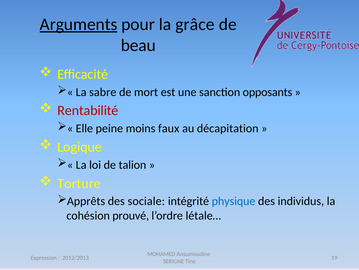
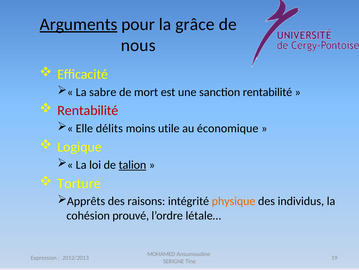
beau: beau -> nous
sanction opposants: opposants -> rentabilité
peine: peine -> délits
faux: faux -> utile
décapitation: décapitation -> économique
talion underline: none -> present
sociale: sociale -> raisons
physique colour: blue -> orange
